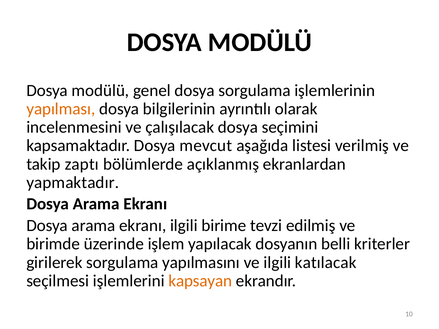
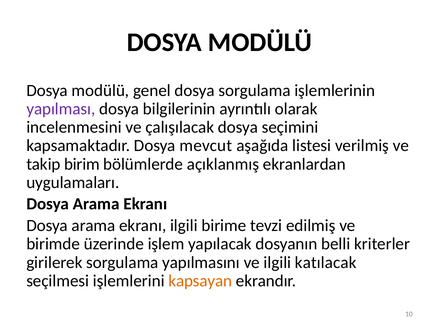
yapılması colour: orange -> purple
zaptı: zaptı -> birim
yapmaktadır: yapmaktadır -> uygulamaları
